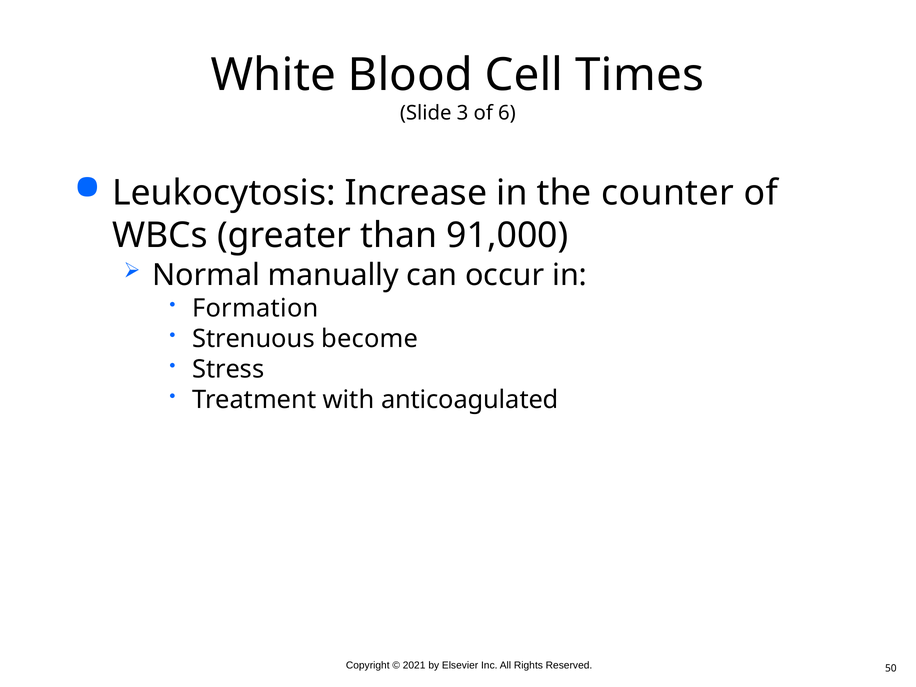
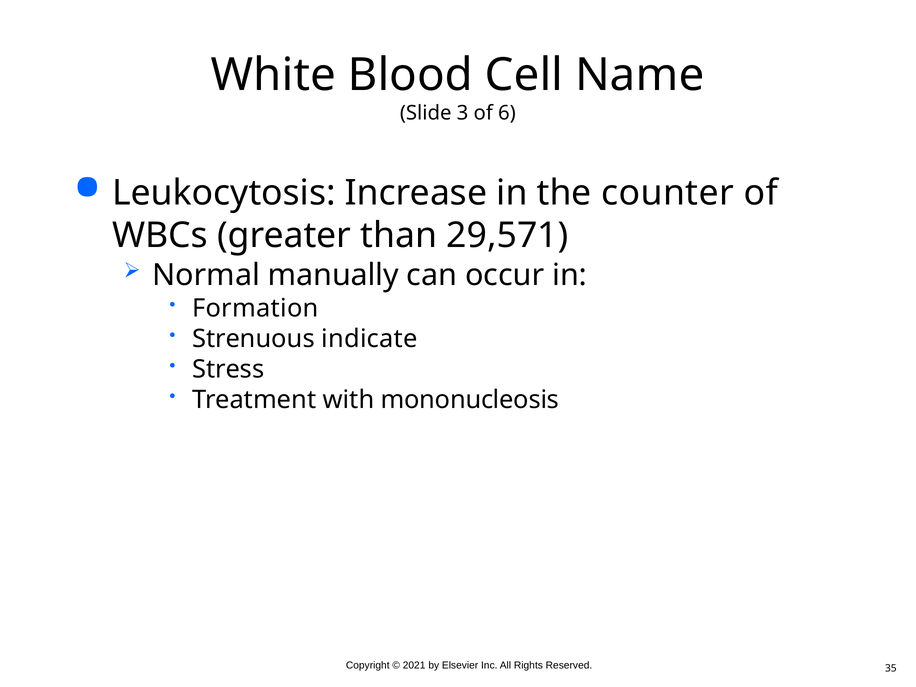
Times: Times -> Name
91,000: 91,000 -> 29,571
become: become -> indicate
anticoagulated: anticoagulated -> mononucleosis
50: 50 -> 35
